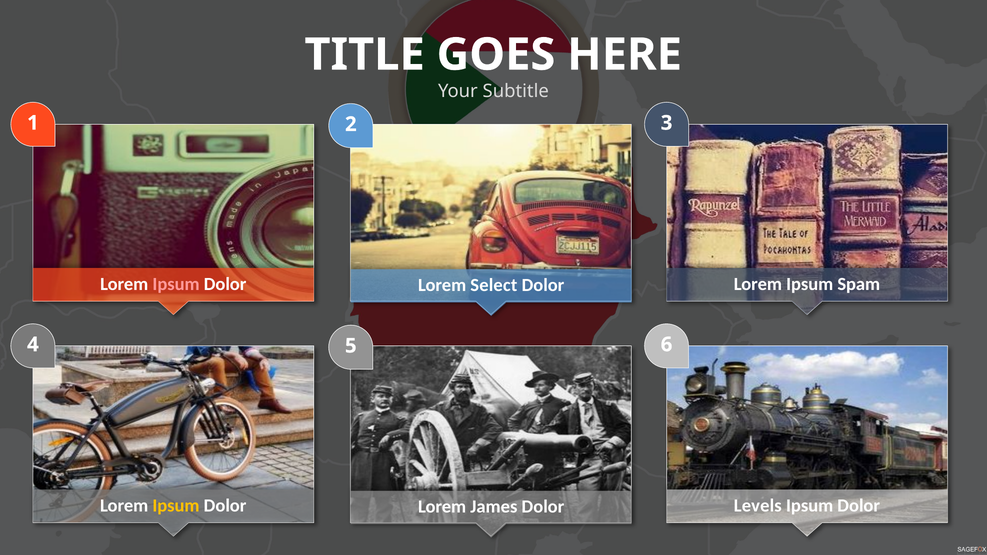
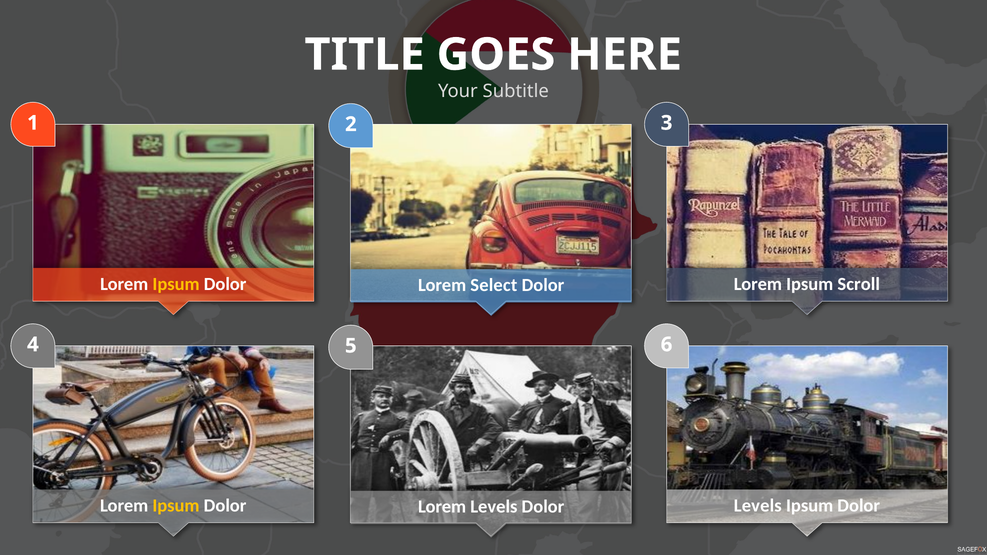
Ipsum at (176, 284) colour: pink -> yellow
Spam: Spam -> Scroll
Lorem James: James -> Levels
